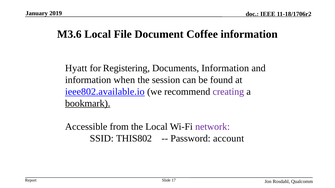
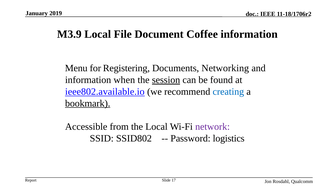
M3.6: M3.6 -> M3.9
Hyatt: Hyatt -> Menu
Documents Information: Information -> Networking
session underline: none -> present
creating colour: purple -> blue
THIS802: THIS802 -> SSID802
account: account -> logistics
